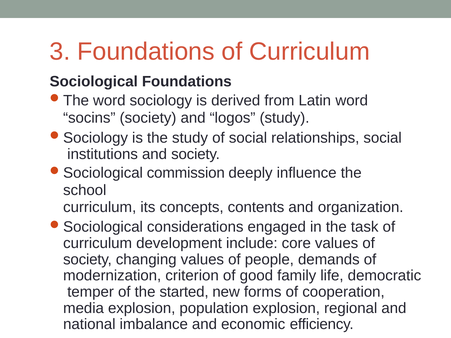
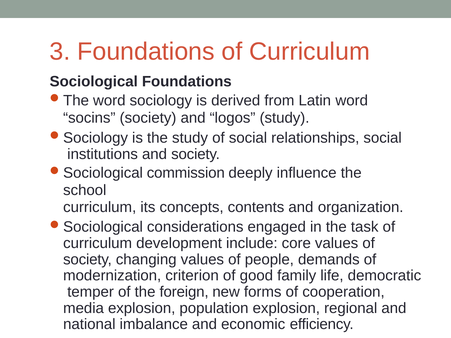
started: started -> foreign
